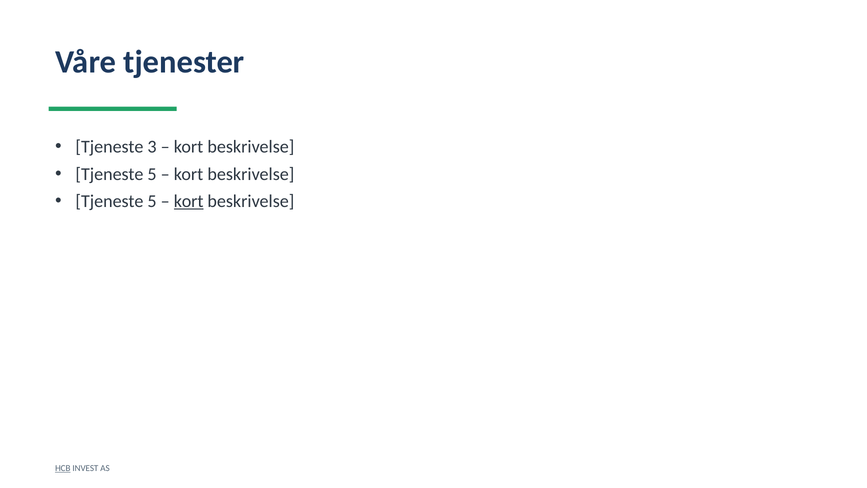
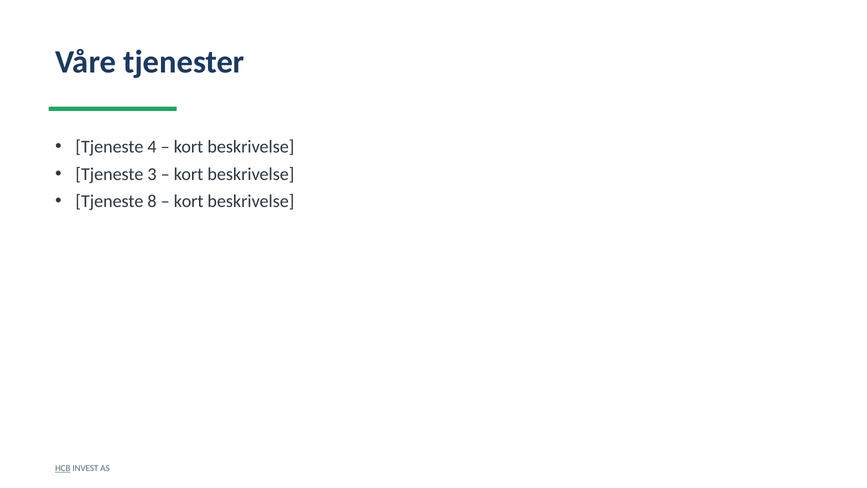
3: 3 -> 4
5 at (152, 174): 5 -> 3
5 at (152, 201): 5 -> 8
kort at (189, 201) underline: present -> none
